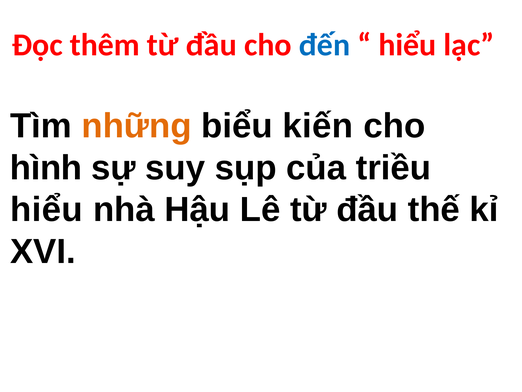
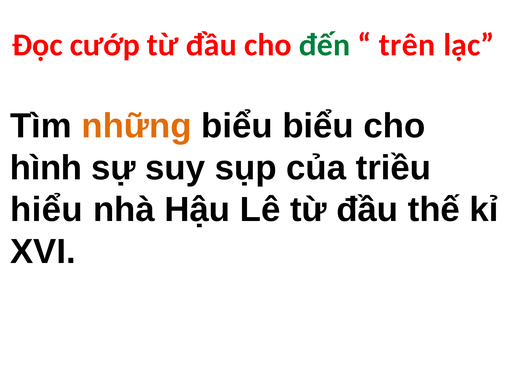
thêm: thêm -> cướp
đến colour: blue -> green
hiểu at (407, 45): hiểu -> trên
biểu kiến: kiến -> biểu
